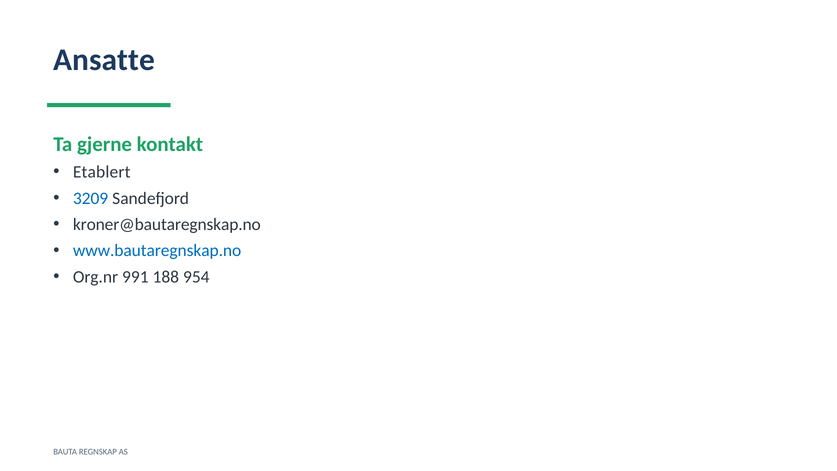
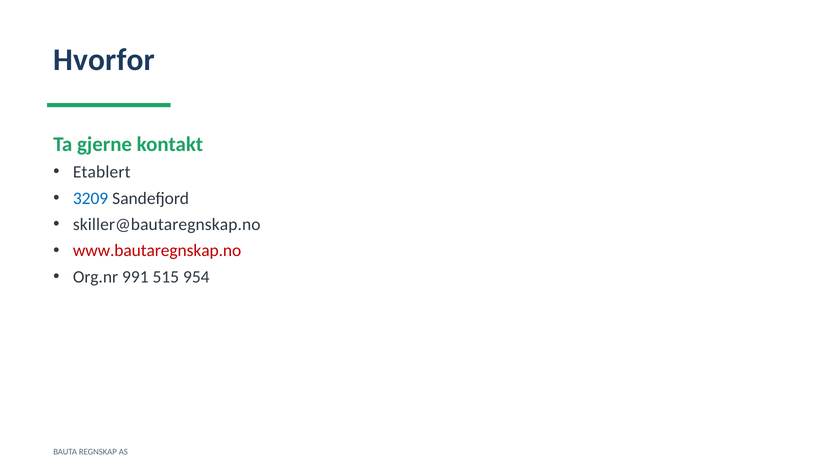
Ansatte: Ansatte -> Hvorfor
kroner@bautaregnskap.no: kroner@bautaregnskap.no -> skiller@bautaregnskap.no
www.bautaregnskap.no colour: blue -> red
188: 188 -> 515
